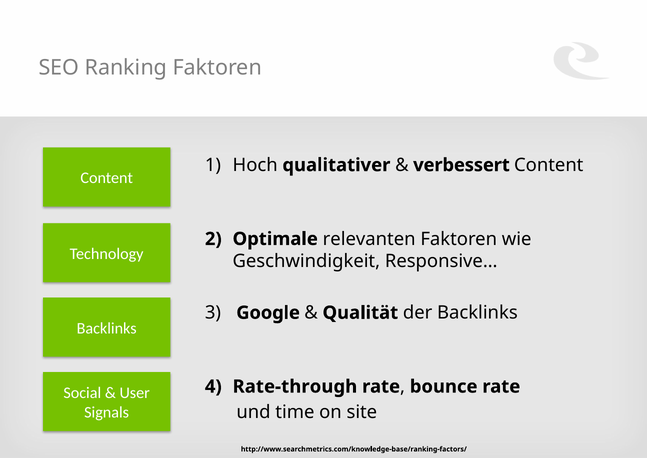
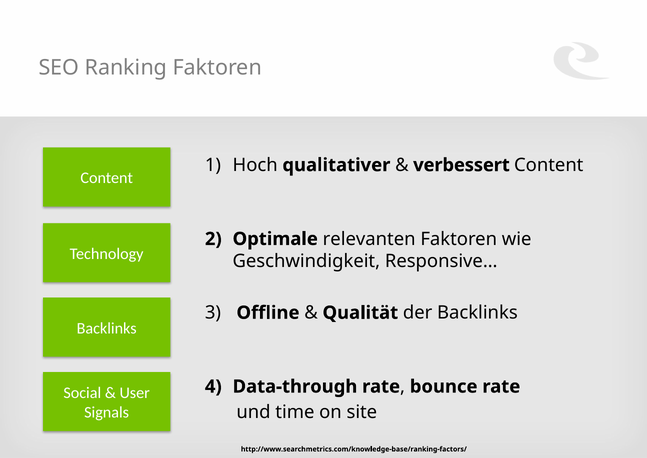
Google: Google -> Offline
Rate-through: Rate-through -> Data-through
